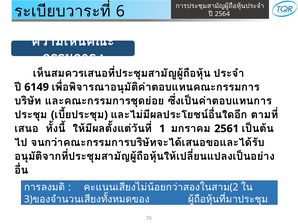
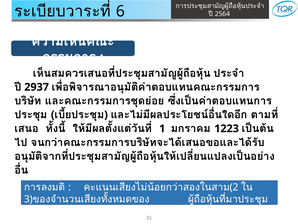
6149: 6149 -> 2937
2561: 2561 -> 1223
